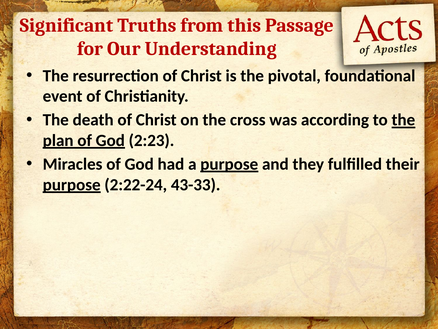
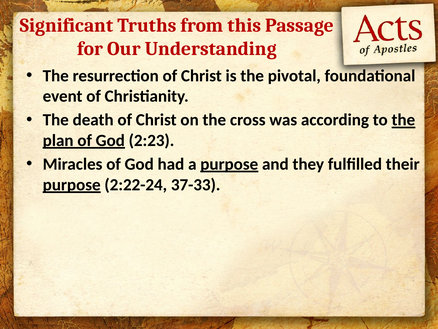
43-33: 43-33 -> 37-33
